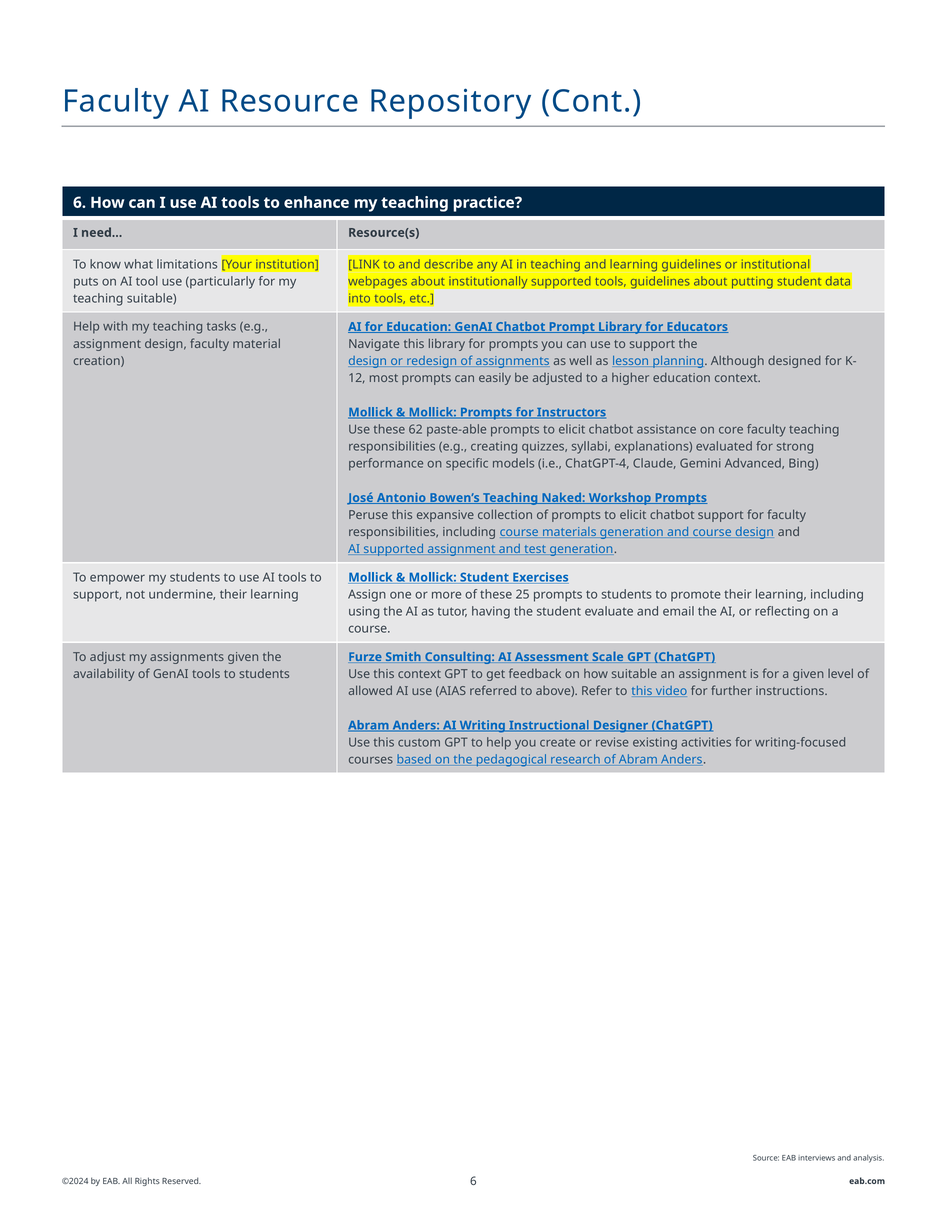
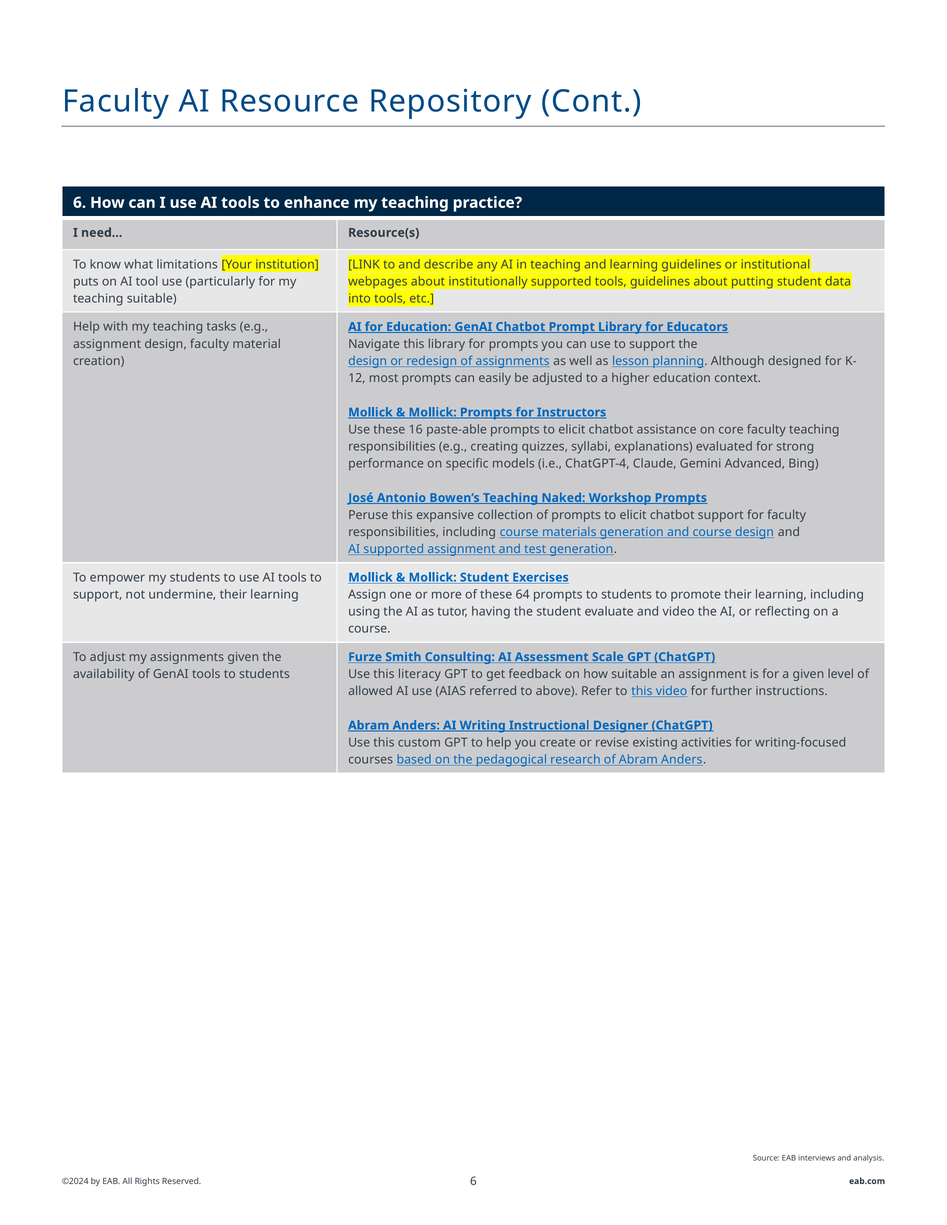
62: 62 -> 16
25: 25 -> 64
and email: email -> video
this context: context -> literacy
